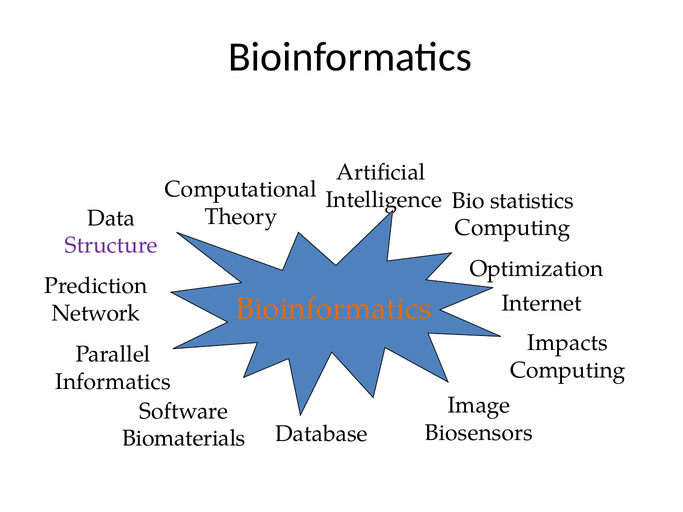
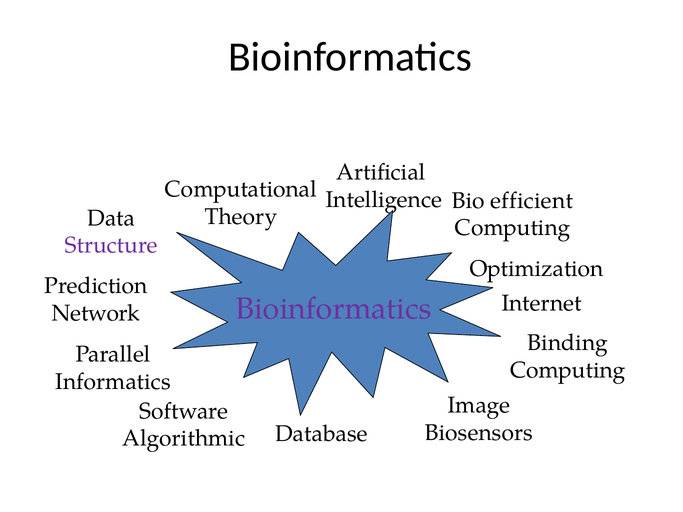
statistics: statistics -> efficient
Bioinformatics at (334, 309) colour: orange -> purple
Impacts: Impacts -> Binding
Biomaterials: Biomaterials -> Algorithmic
